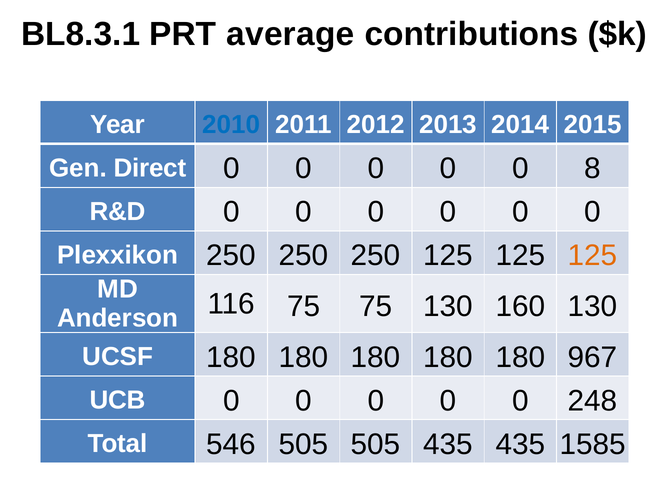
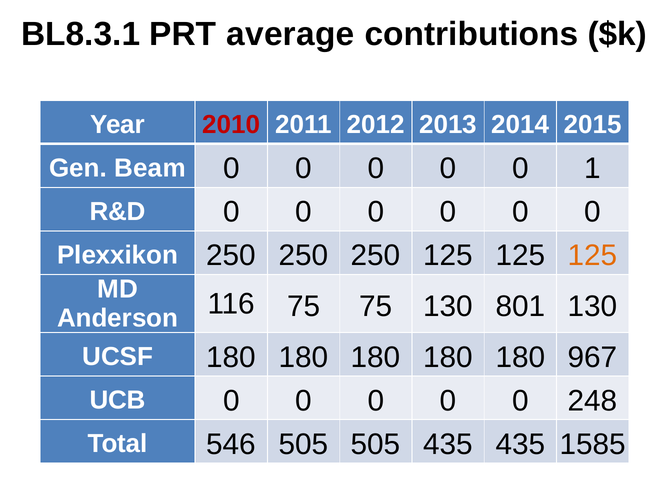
2010 colour: blue -> red
Direct: Direct -> Beam
8: 8 -> 1
160: 160 -> 801
